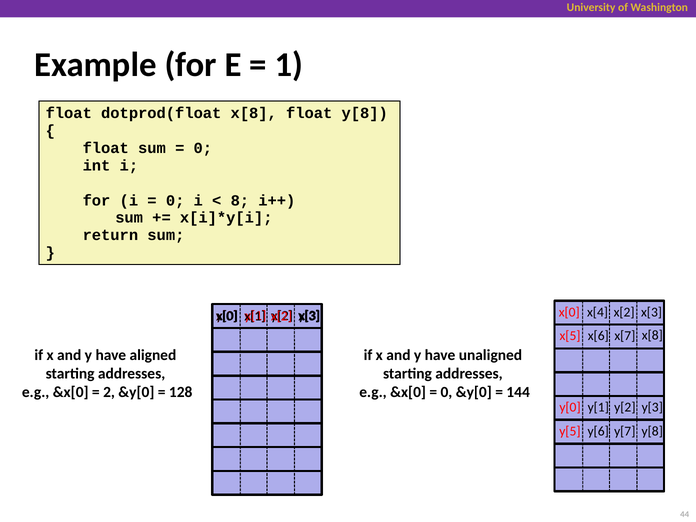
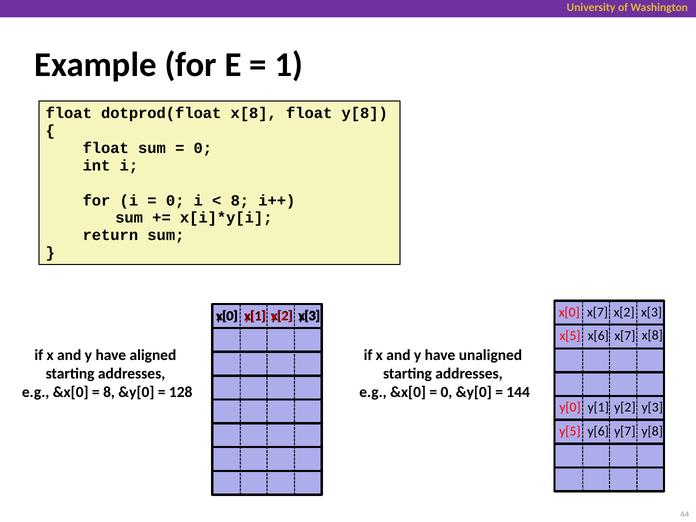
x[0 x[4: x[4 -> x[7
2 at (109, 392): 2 -> 8
